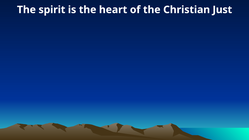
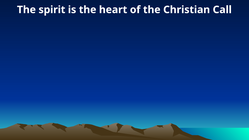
Just: Just -> Call
